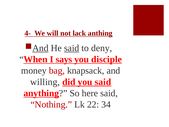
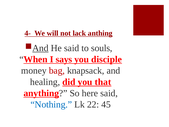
said at (72, 48) underline: present -> none
deny: deny -> souls
willing: willing -> healing
you said: said -> that
Nothing colour: red -> blue
34: 34 -> 45
